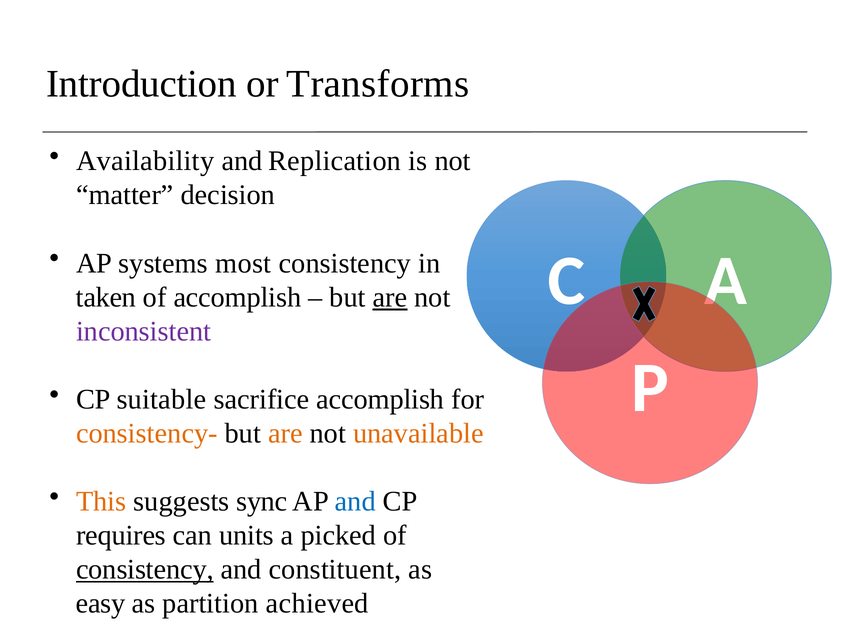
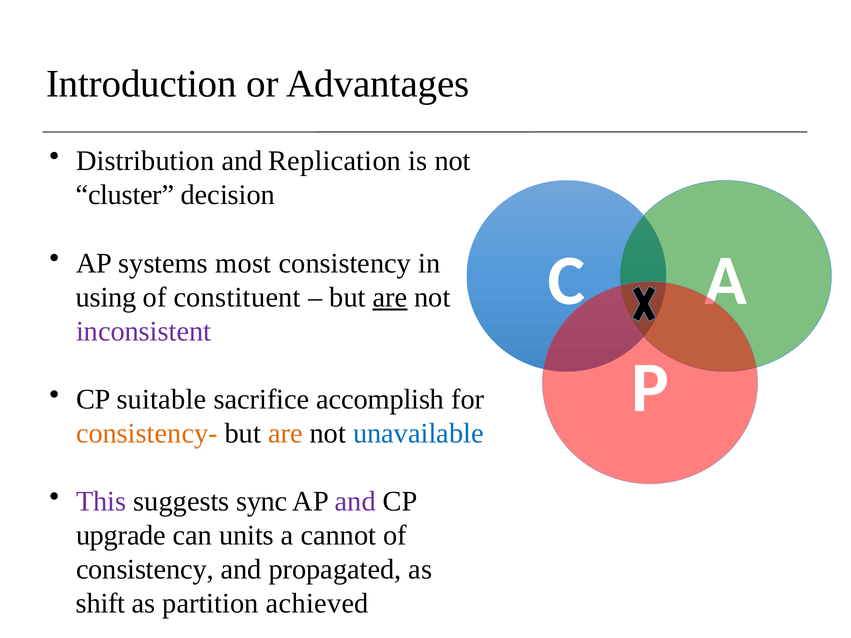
Transforms: Transforms -> Advantages
Availability: Availability -> Distribution
matter: matter -> cluster
taken: taken -> using
of accomplish: accomplish -> constituent
unavailable colour: orange -> blue
This colour: orange -> purple
and at (355, 502) colour: blue -> purple
requires: requires -> upgrade
picked: picked -> cannot
consistency at (145, 570) underline: present -> none
constituent: constituent -> propagated
easy: easy -> shift
